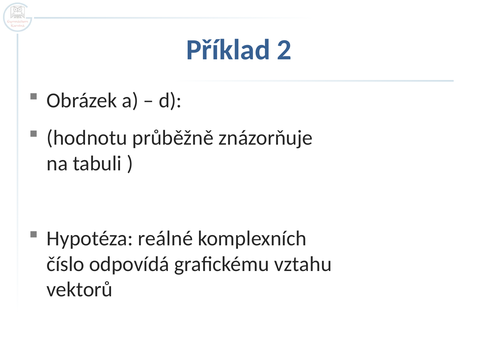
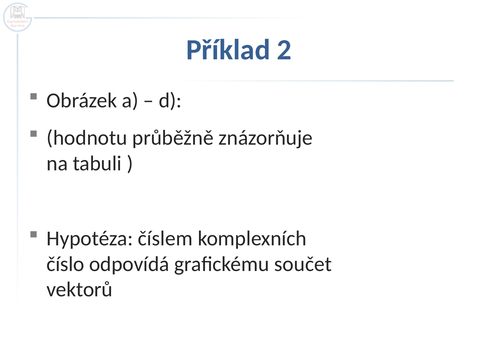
reálné: reálné -> číslem
vztahu: vztahu -> součet
